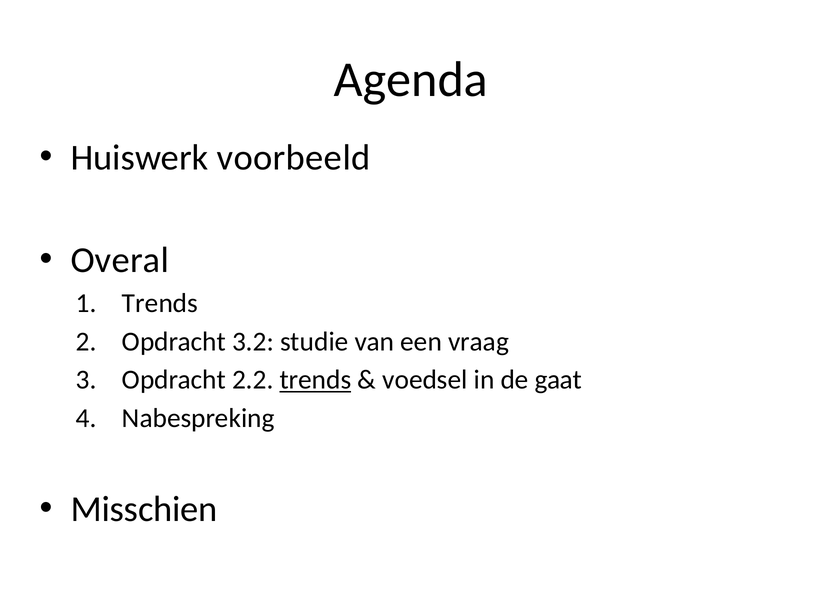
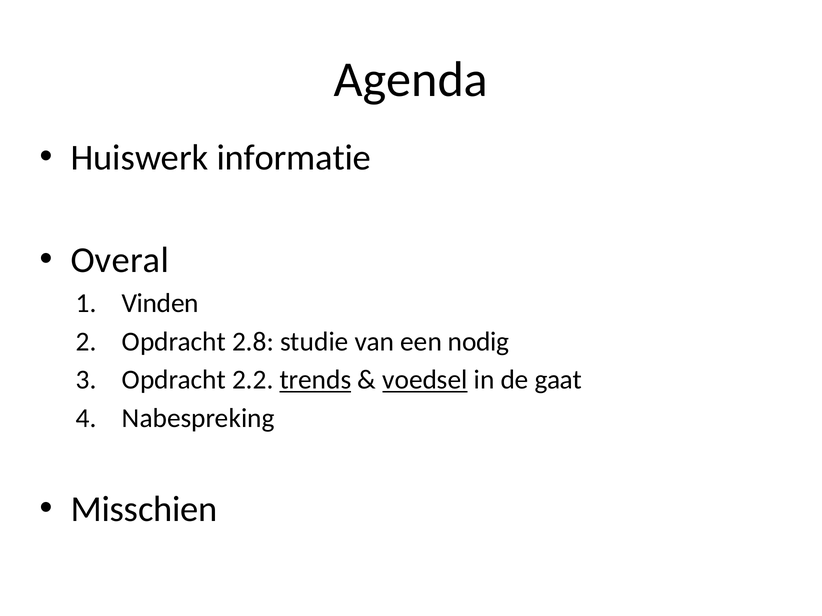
voorbeeld: voorbeeld -> informatie
Trends at (160, 303): Trends -> Vinden
3.2: 3.2 -> 2.8
vraag: vraag -> nodig
voedsel underline: none -> present
